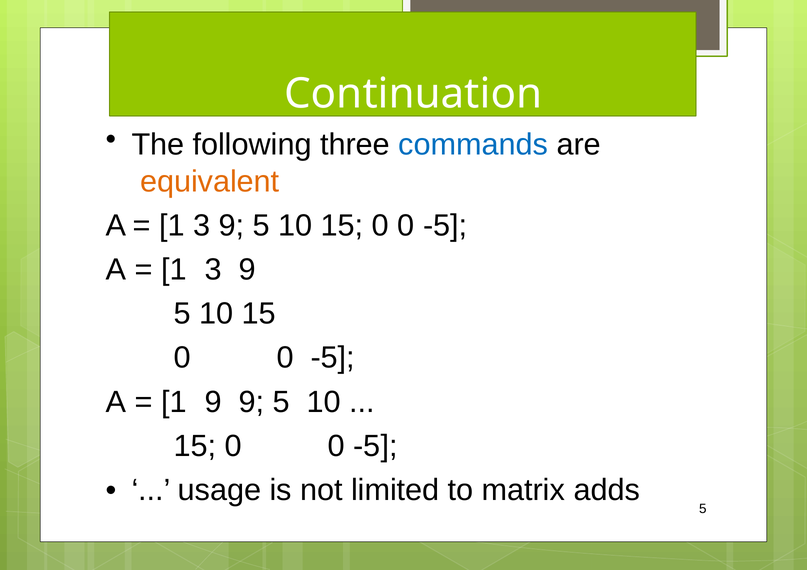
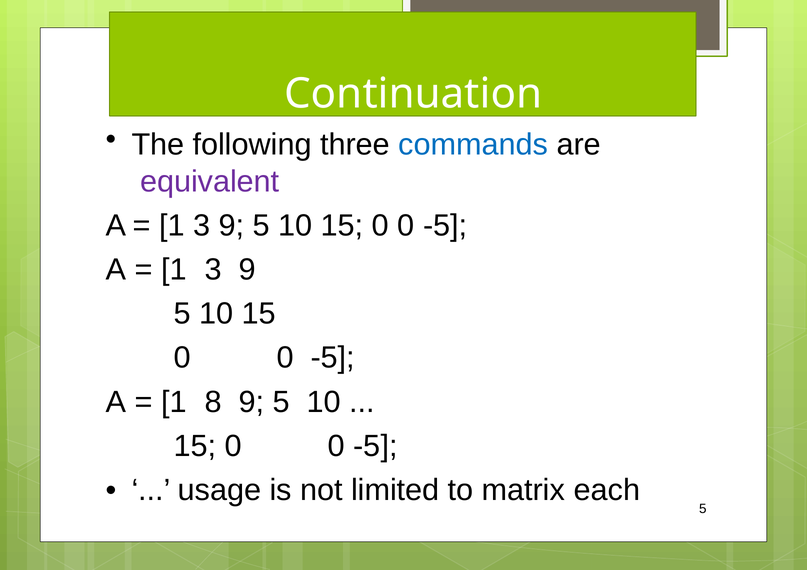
equivalent colour: orange -> purple
1 9: 9 -> 8
adds: adds -> each
